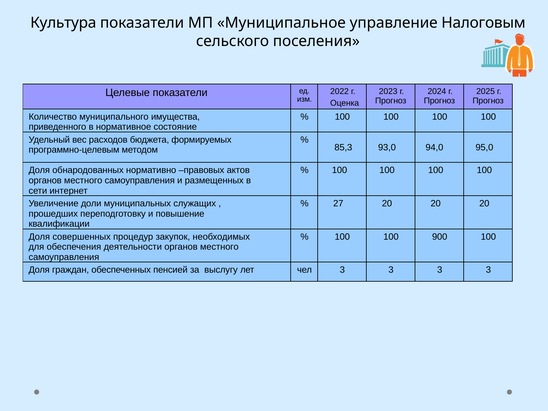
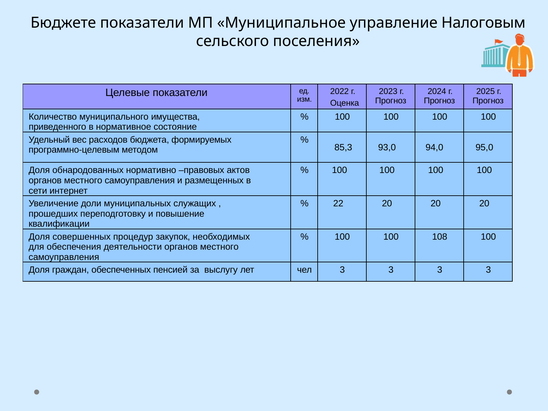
Культура: Культура -> Бюджете
27: 27 -> 22
900: 900 -> 108
